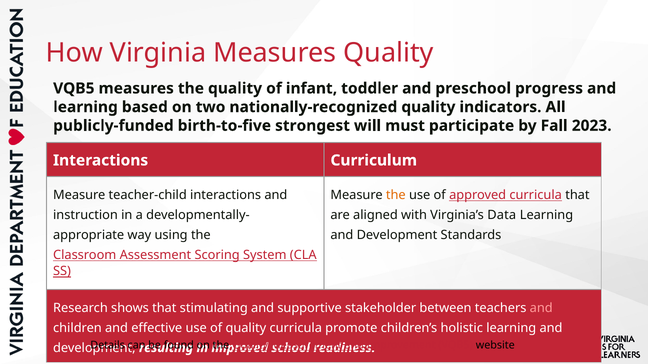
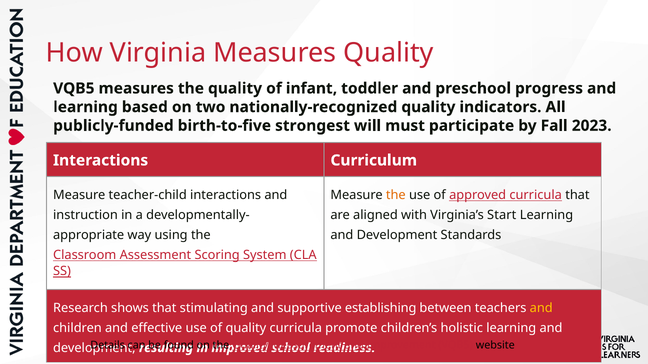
Data: Data -> Start
stakeholder: stakeholder -> establishing
and at (541, 308) colour: pink -> yellow
